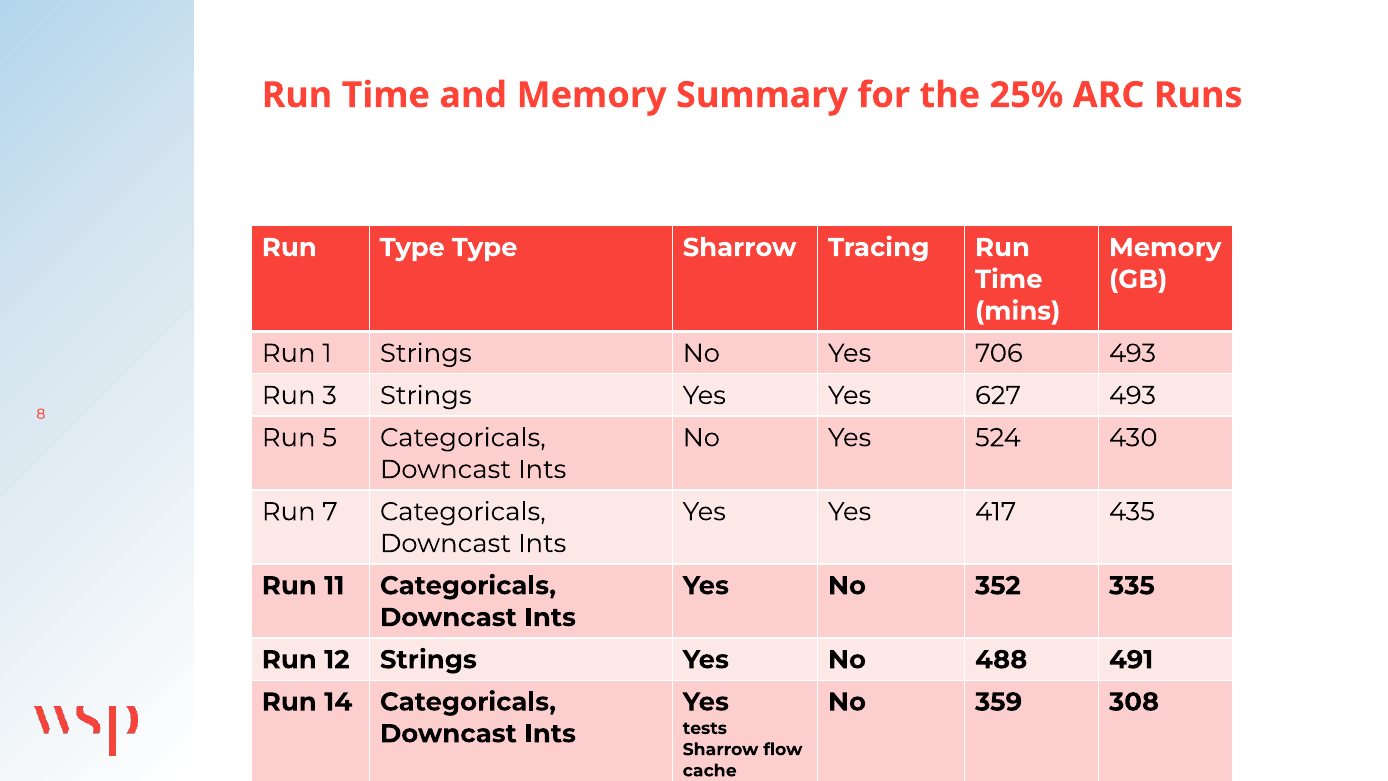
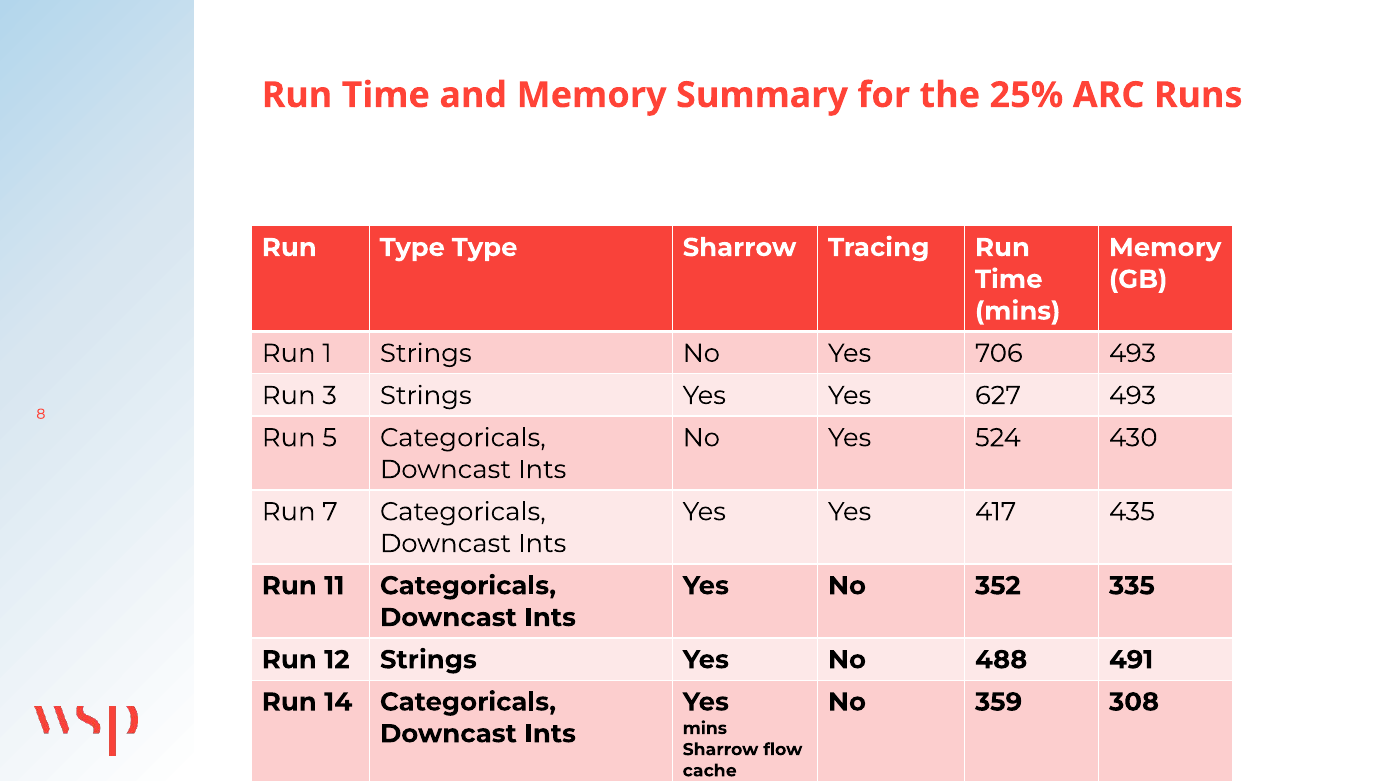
tests at (705, 728): tests -> mins
